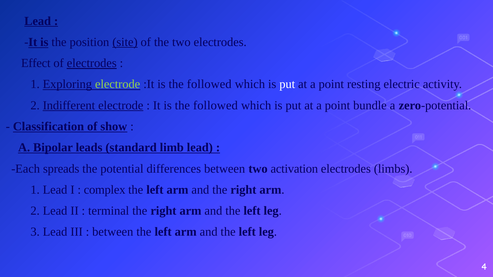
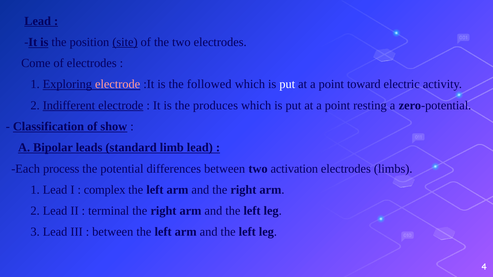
Effect: Effect -> Come
electrodes at (92, 63) underline: present -> none
electrode at (118, 84) colour: light green -> pink
resting: resting -> toward
It is the followed: followed -> produces
bundle: bundle -> resting
spreads: spreads -> process
